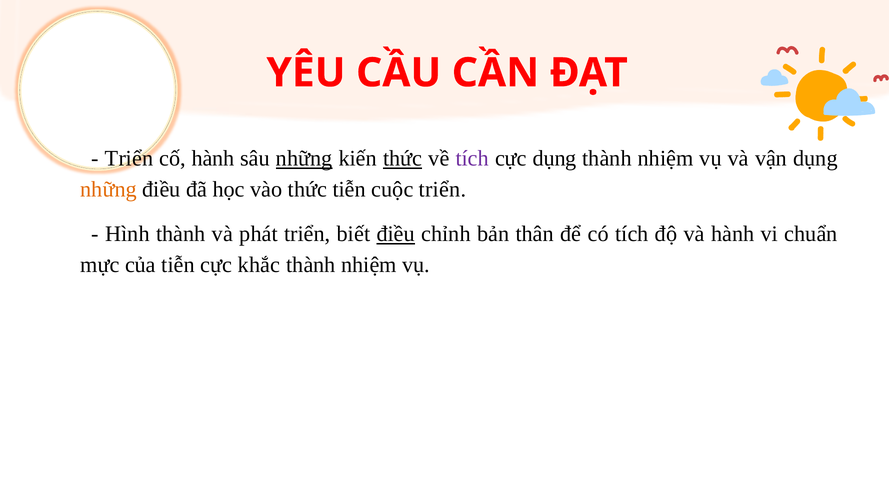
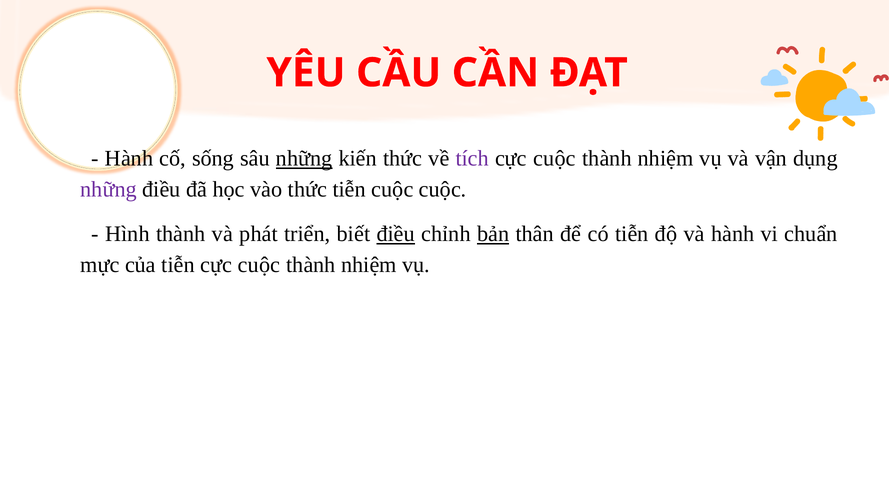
Triển at (129, 159): Triển -> Hành
cố hành: hành -> sống
thức at (403, 159) underline: present -> none
dụng at (555, 159): dụng -> cuộc
những at (109, 189) colour: orange -> purple
cuộc triển: triển -> cuộc
bản underline: none -> present
có tích: tích -> tiễn
khắc at (259, 265): khắc -> cuộc
